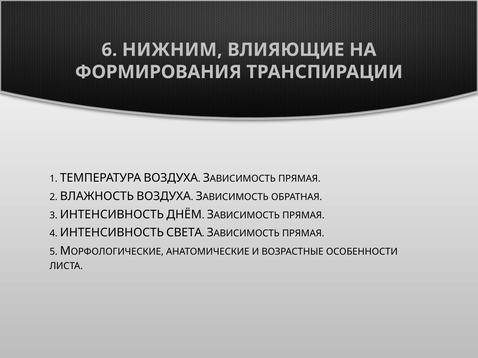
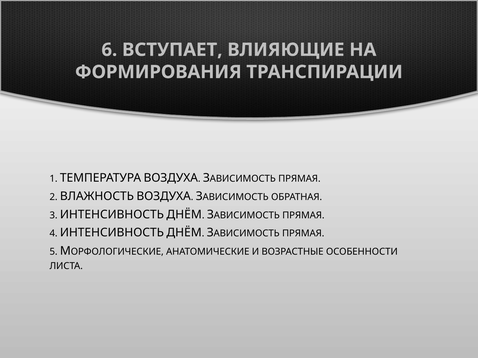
НИЖНИМ: НИЖНИМ -> ВСТУПАЕТ
4 ИНТЕНСИВНОСТЬ СВЕТА: СВЕТА -> ДНЁМ
